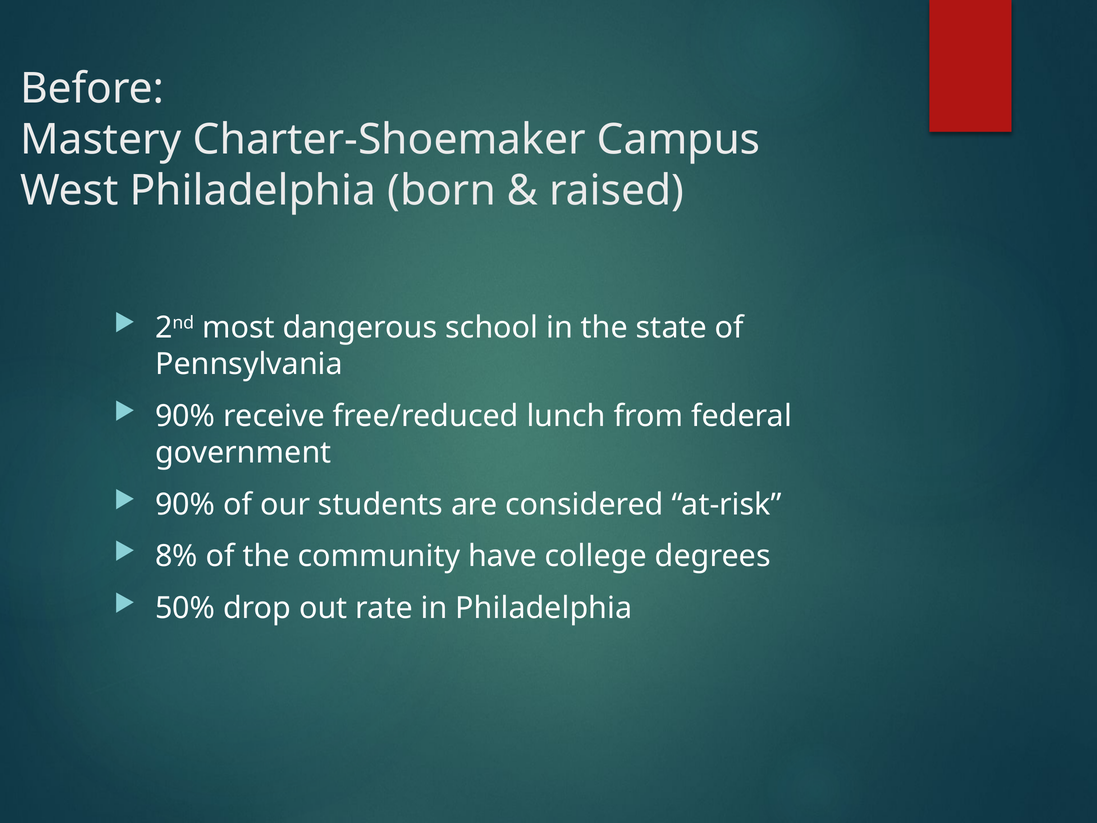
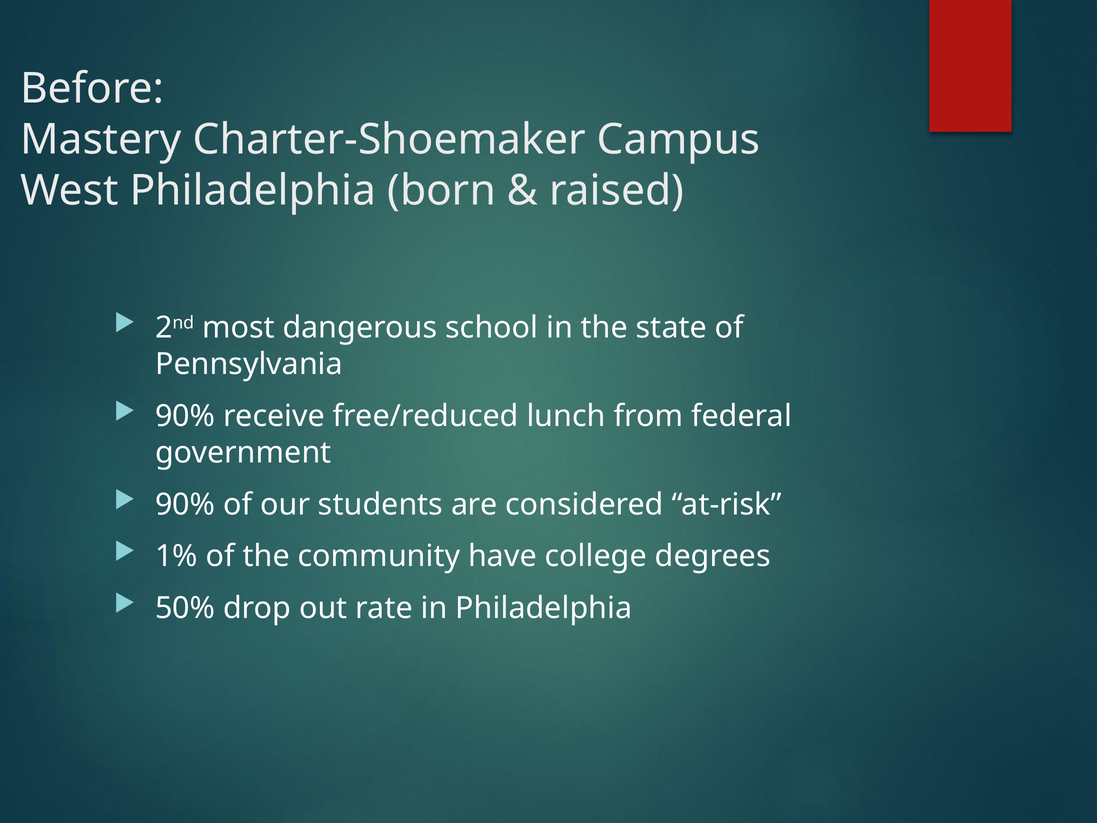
8%: 8% -> 1%
